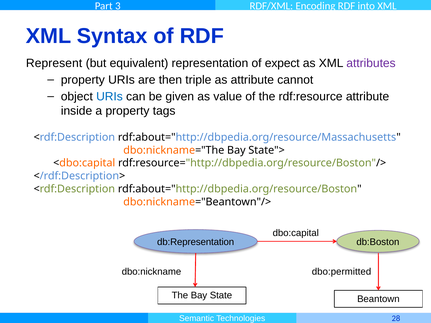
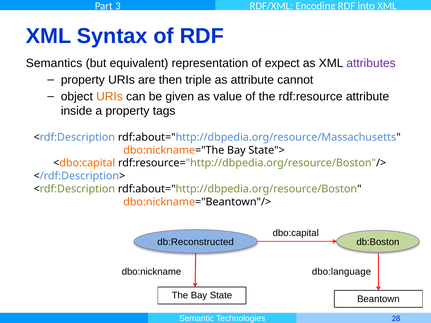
Represent: Represent -> Semantics
URIs at (109, 97) colour: blue -> orange
db:Representation: db:Representation -> db:Reconstructed
dbo:permitted: dbo:permitted -> dbo:language
